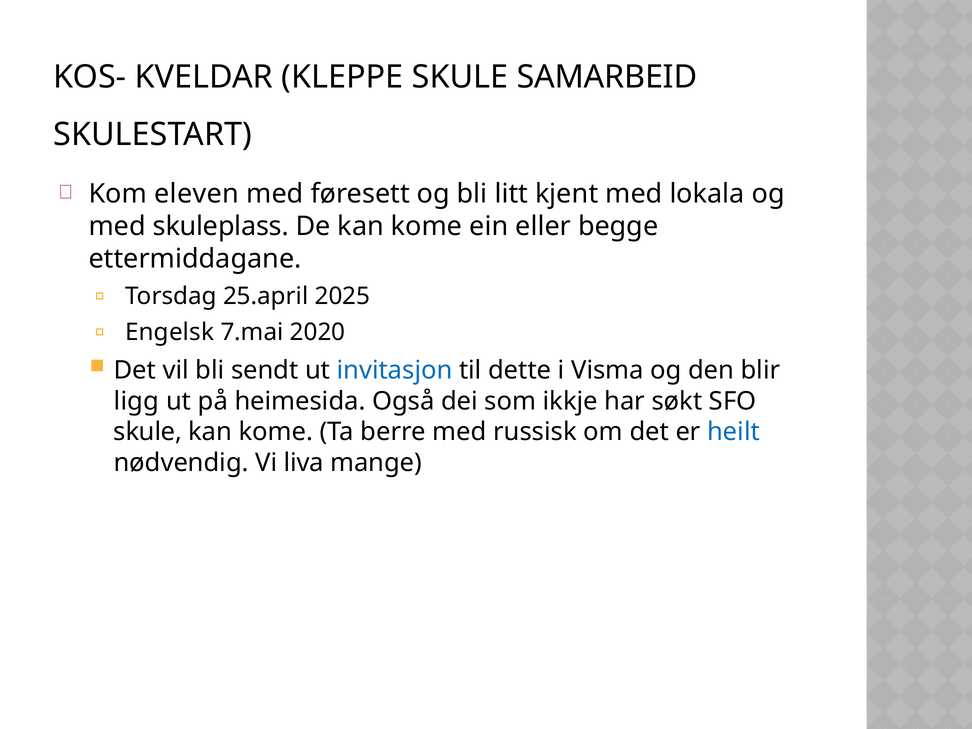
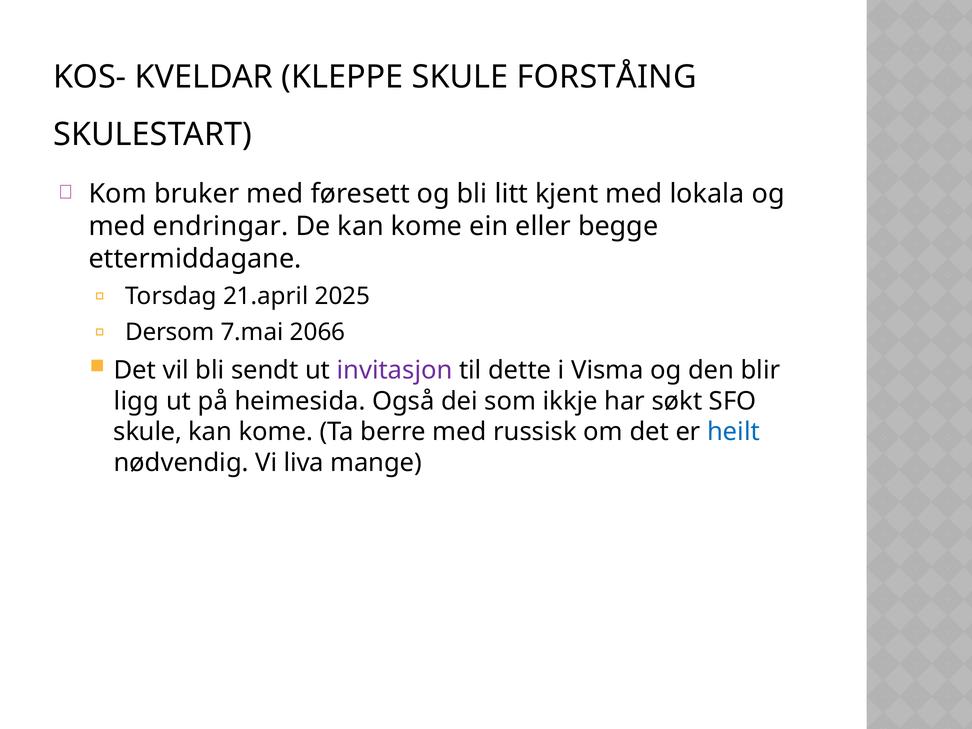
SAMARBEID: SAMARBEID -> FORSTÅING
eleven: eleven -> bruker
skuleplass: skuleplass -> endringar
25.april: 25.april -> 21.april
Engelsk: Engelsk -> Dersom
2020: 2020 -> 2066
invitasjon colour: blue -> purple
